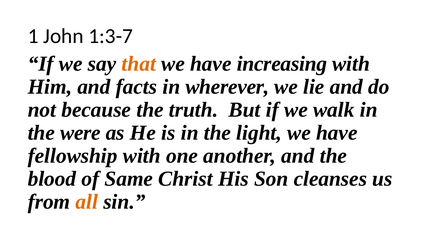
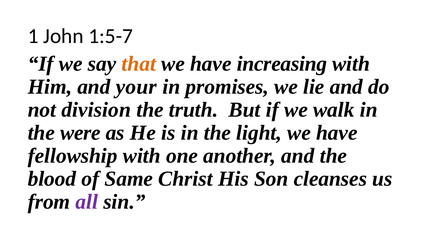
1:3-7: 1:3-7 -> 1:5-7
facts: facts -> your
wherever: wherever -> promises
because: because -> division
all colour: orange -> purple
